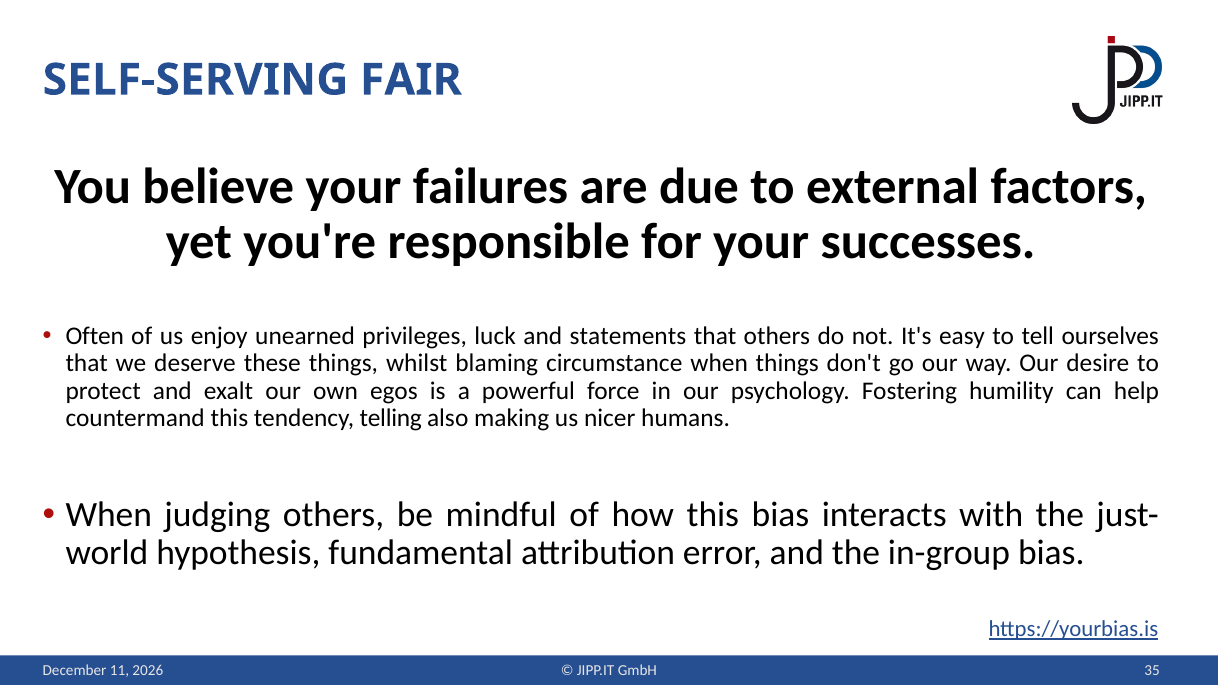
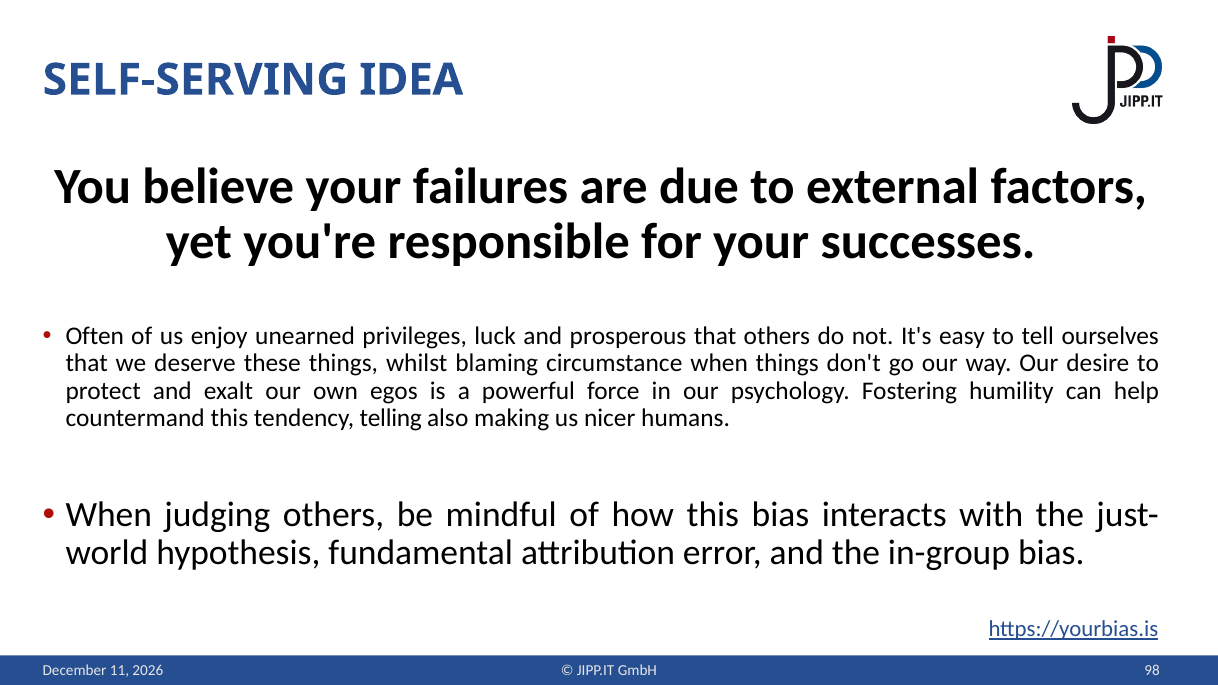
FAIR: FAIR -> IDEA
statements: statements -> prosperous
35: 35 -> 98
